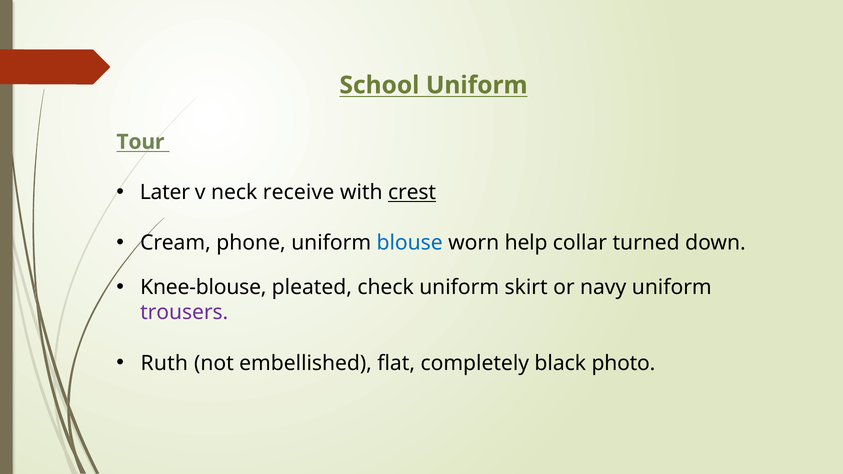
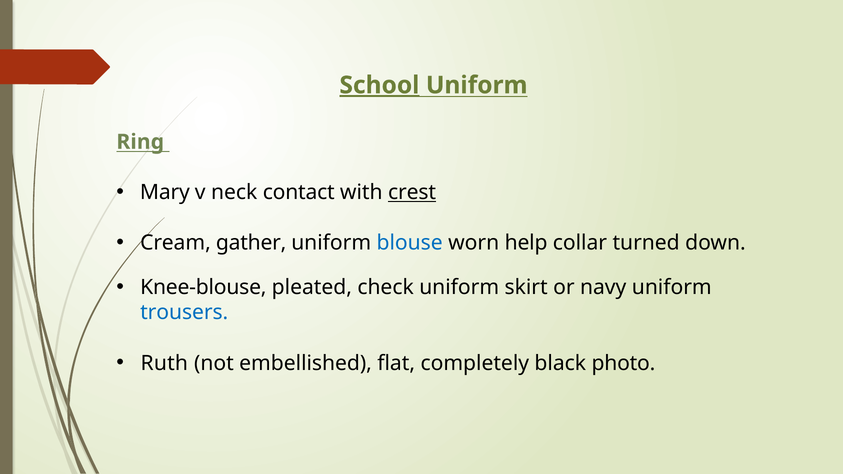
School underline: none -> present
Tour: Tour -> Ring
Later: Later -> Mary
receive: receive -> contact
phone: phone -> gather
trousers colour: purple -> blue
